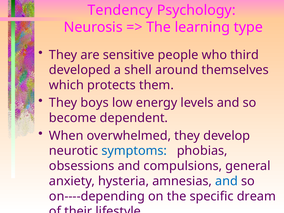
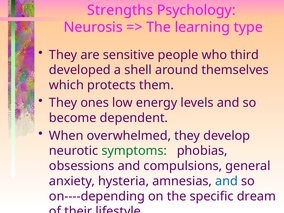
Tendency: Tendency -> Strengths
boys: boys -> ones
symptoms colour: blue -> green
